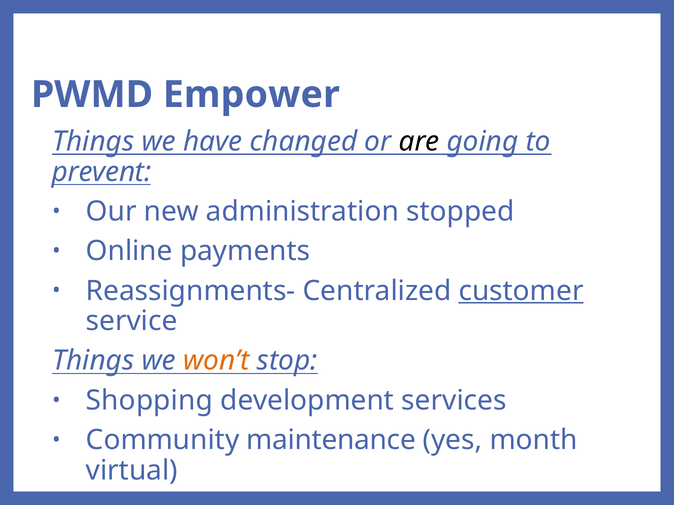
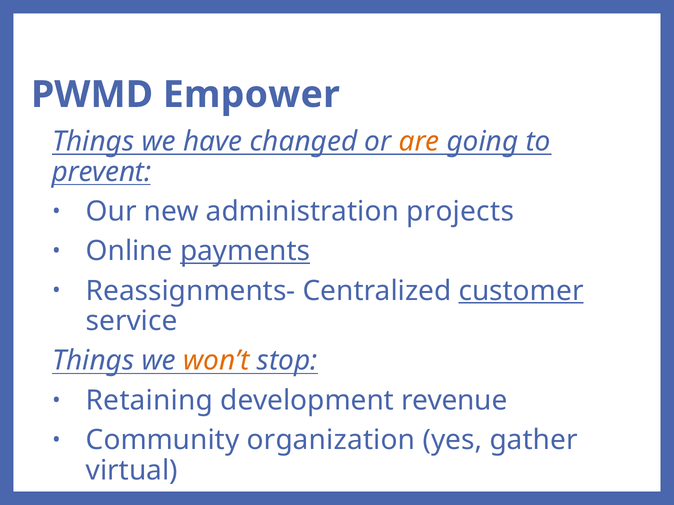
are colour: black -> orange
stopped: stopped -> projects
payments underline: none -> present
Shopping: Shopping -> Retaining
services: services -> revenue
maintenance: maintenance -> organization
month: month -> gather
